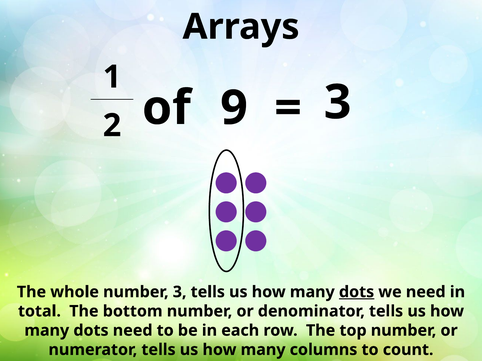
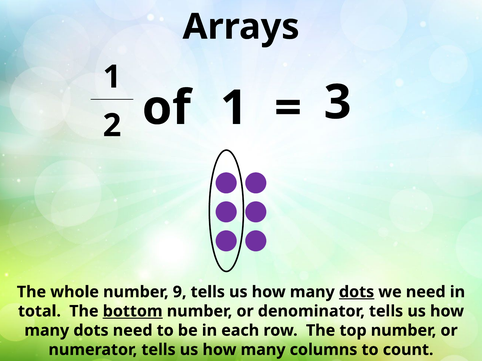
of 9: 9 -> 1
number 3: 3 -> 9
bottom underline: none -> present
